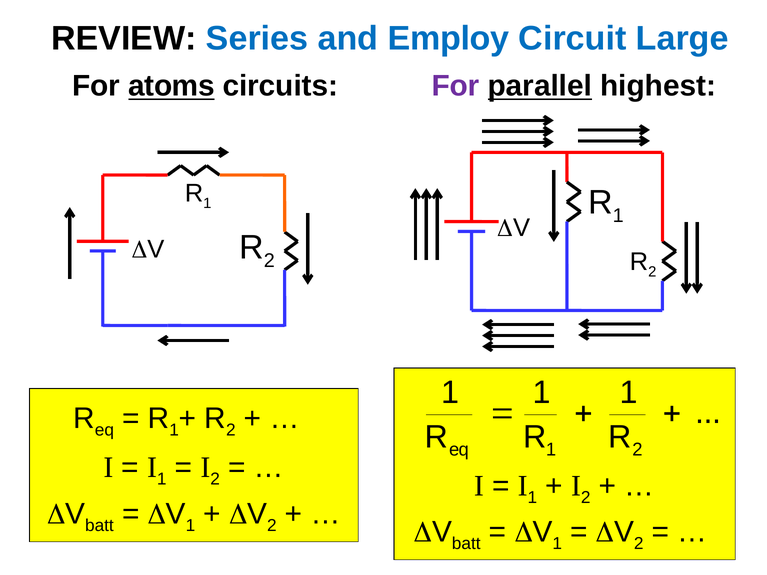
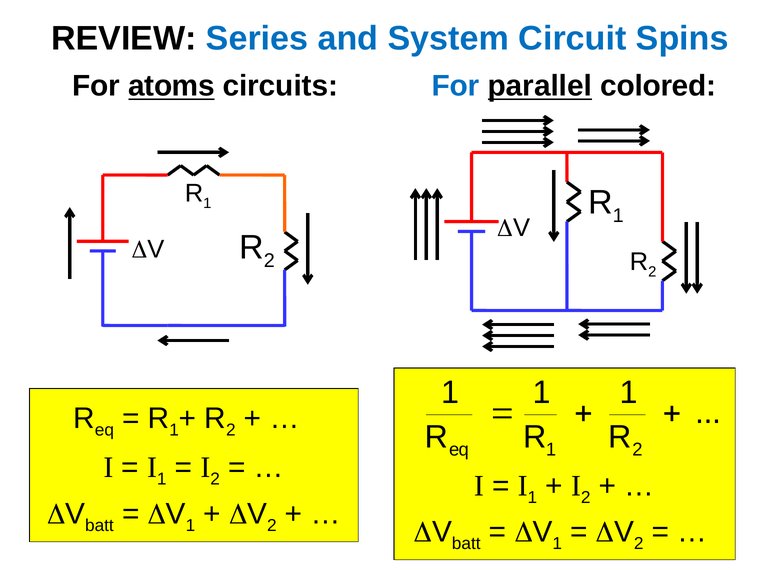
Employ: Employ -> System
Large: Large -> Spins
For at (456, 86) colour: purple -> blue
highest: highest -> colored
